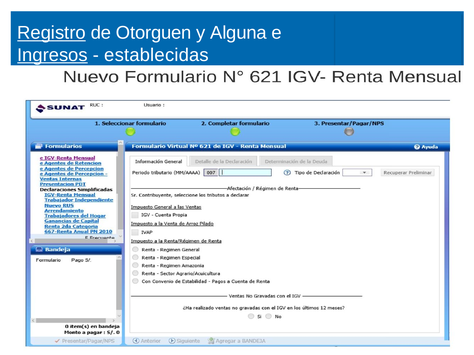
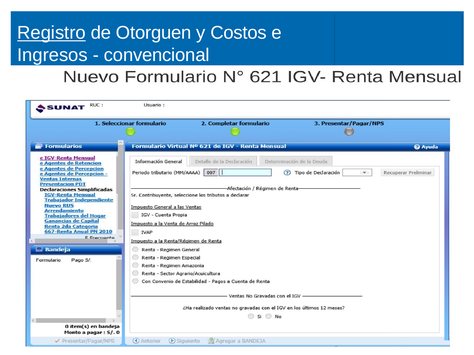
Alguna: Alguna -> Costos
Ingresos underline: present -> none
establecidas: establecidas -> convencional
